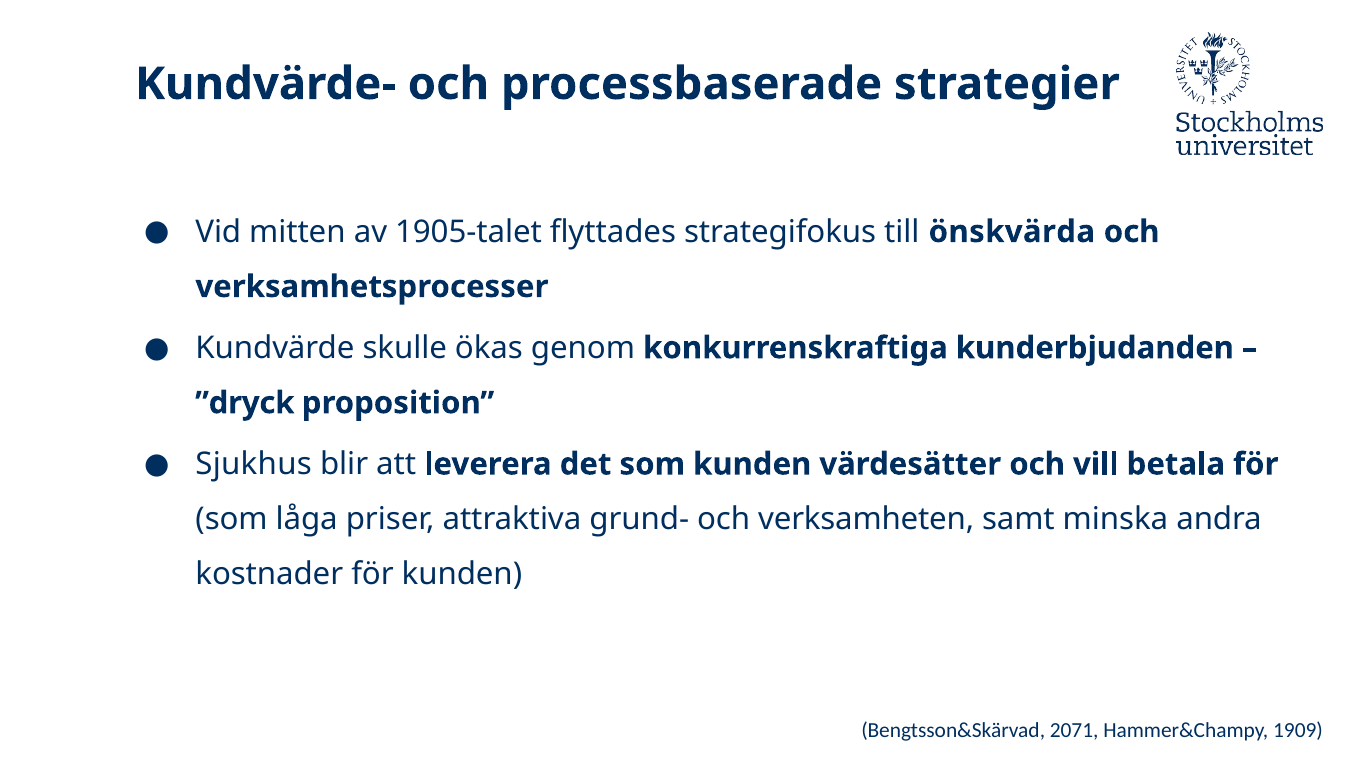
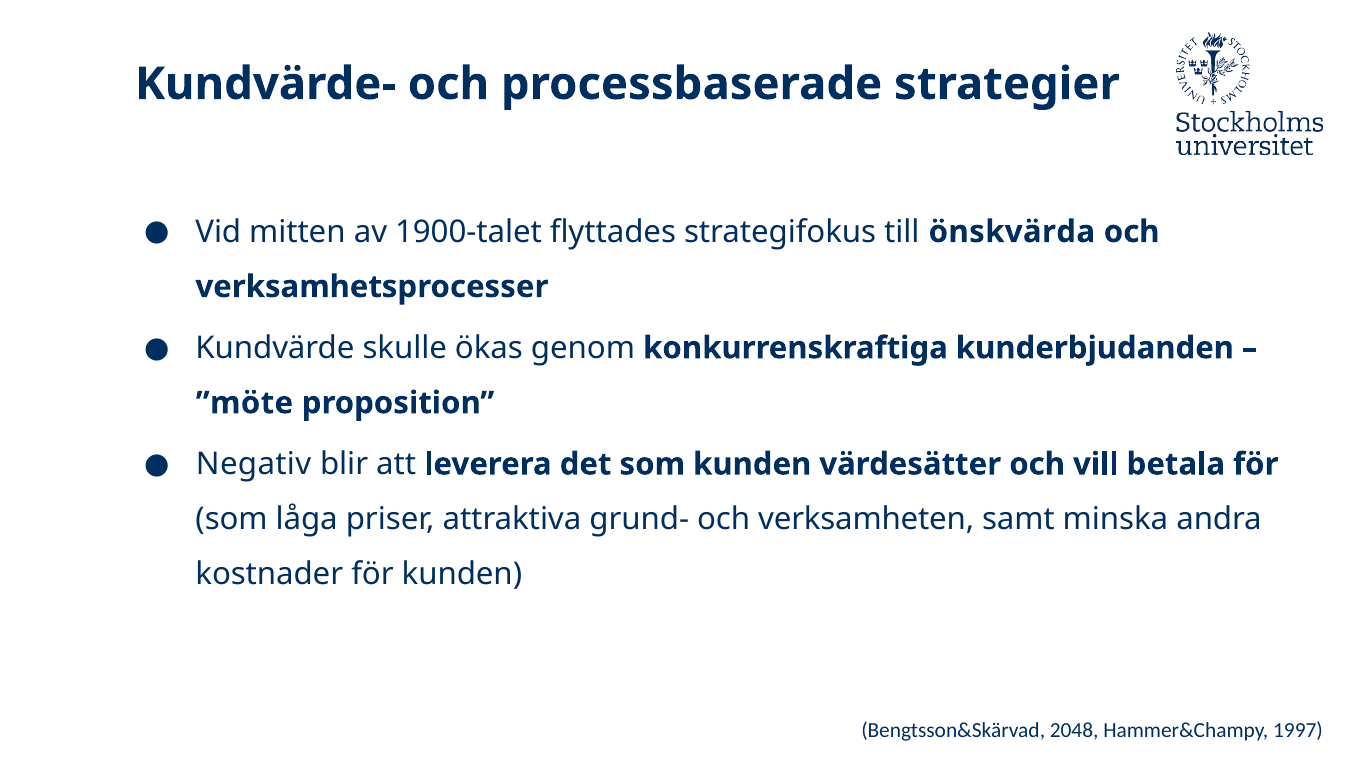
1905-talet: 1905-talet -> 1900-talet
”dryck: ”dryck -> ”möte
Sjukhus: Sjukhus -> Negativ
2071: 2071 -> 2048
1909: 1909 -> 1997
